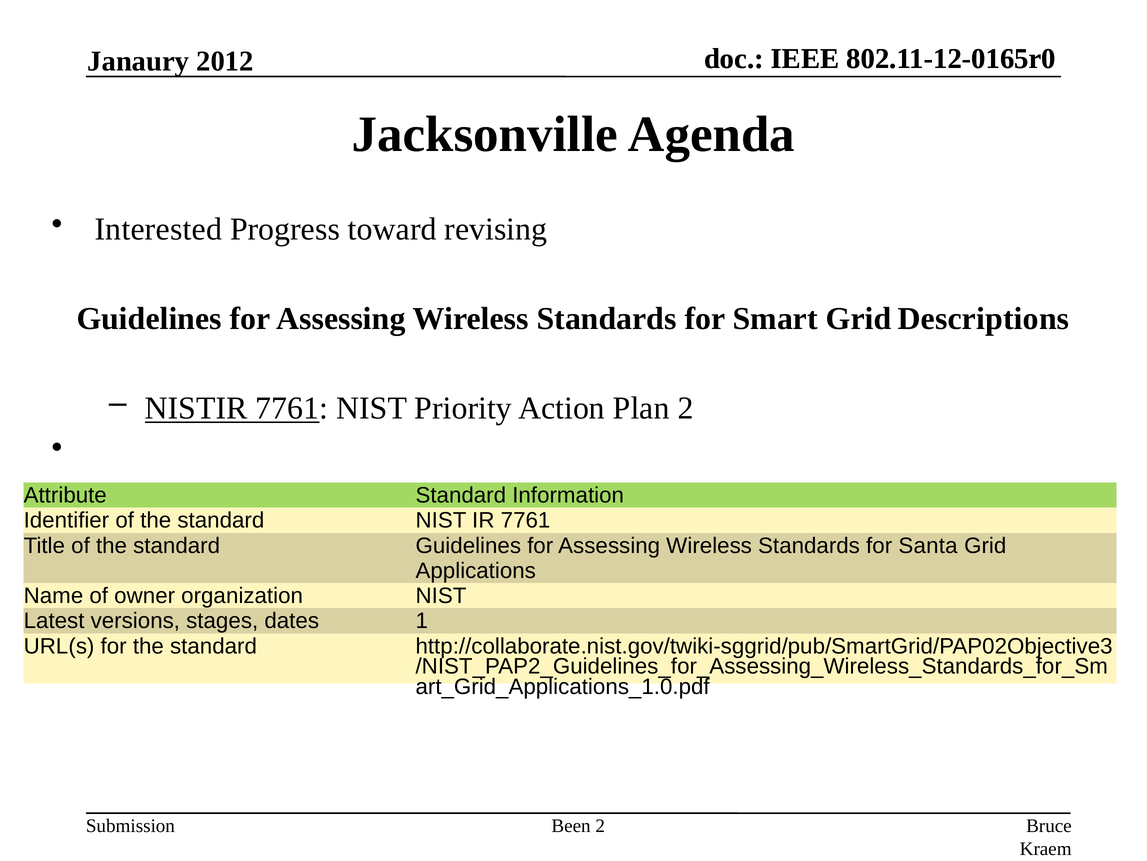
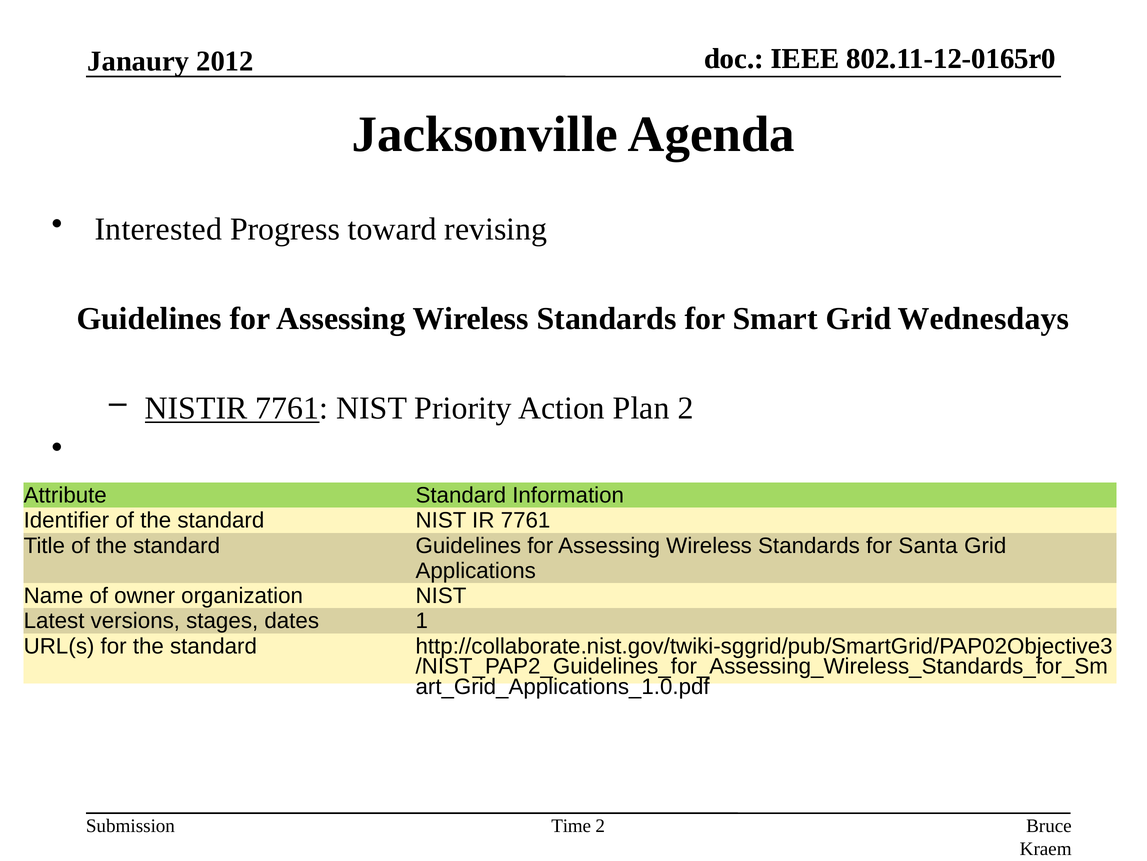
Descriptions: Descriptions -> Wednesdays
Been: Been -> Time
